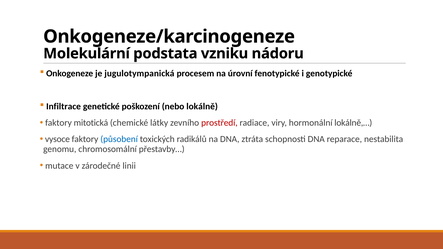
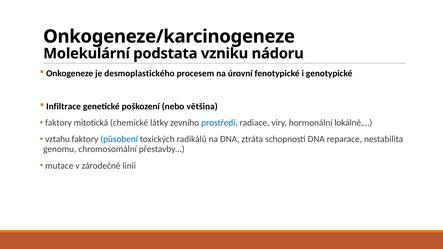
jugulotympanická: jugulotympanická -> desmoplastického
lokálně: lokálně -> většina
prostředí colour: red -> blue
vysoce: vysoce -> vztahu
